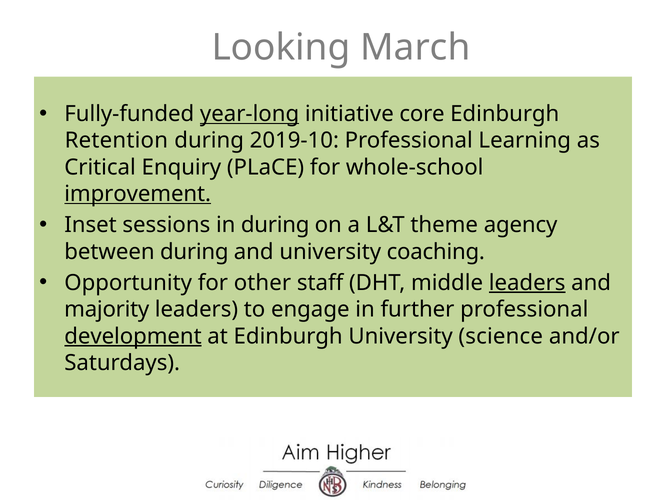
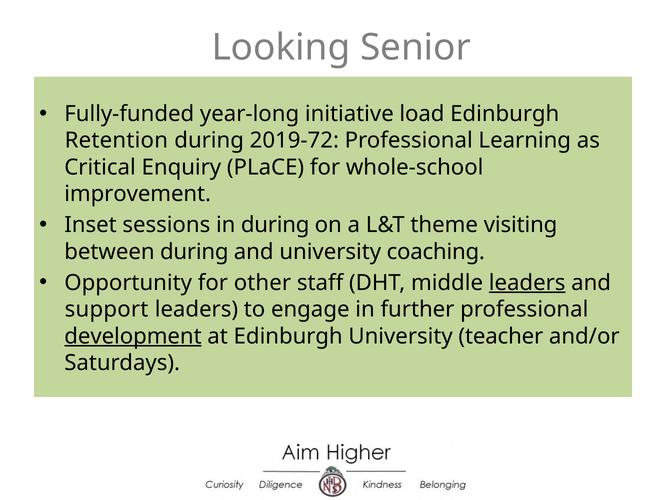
March: March -> Senior
year-long underline: present -> none
core: core -> load
2019-10: 2019-10 -> 2019-72
improvement underline: present -> none
agency: agency -> visiting
majority: majority -> support
science: science -> teacher
